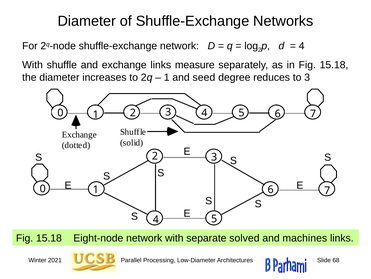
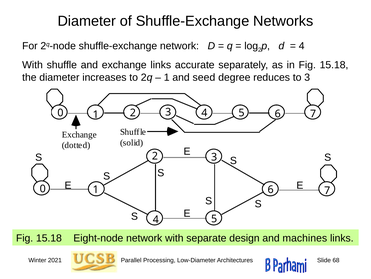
measure: measure -> accurate
solved: solved -> design
